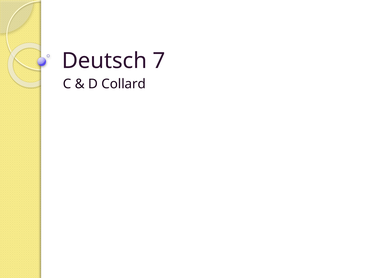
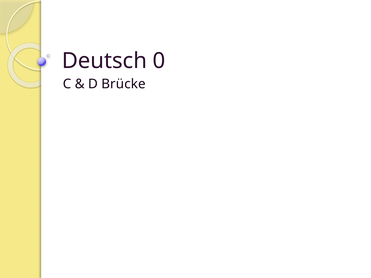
7: 7 -> 0
Collard: Collard -> Brücke
